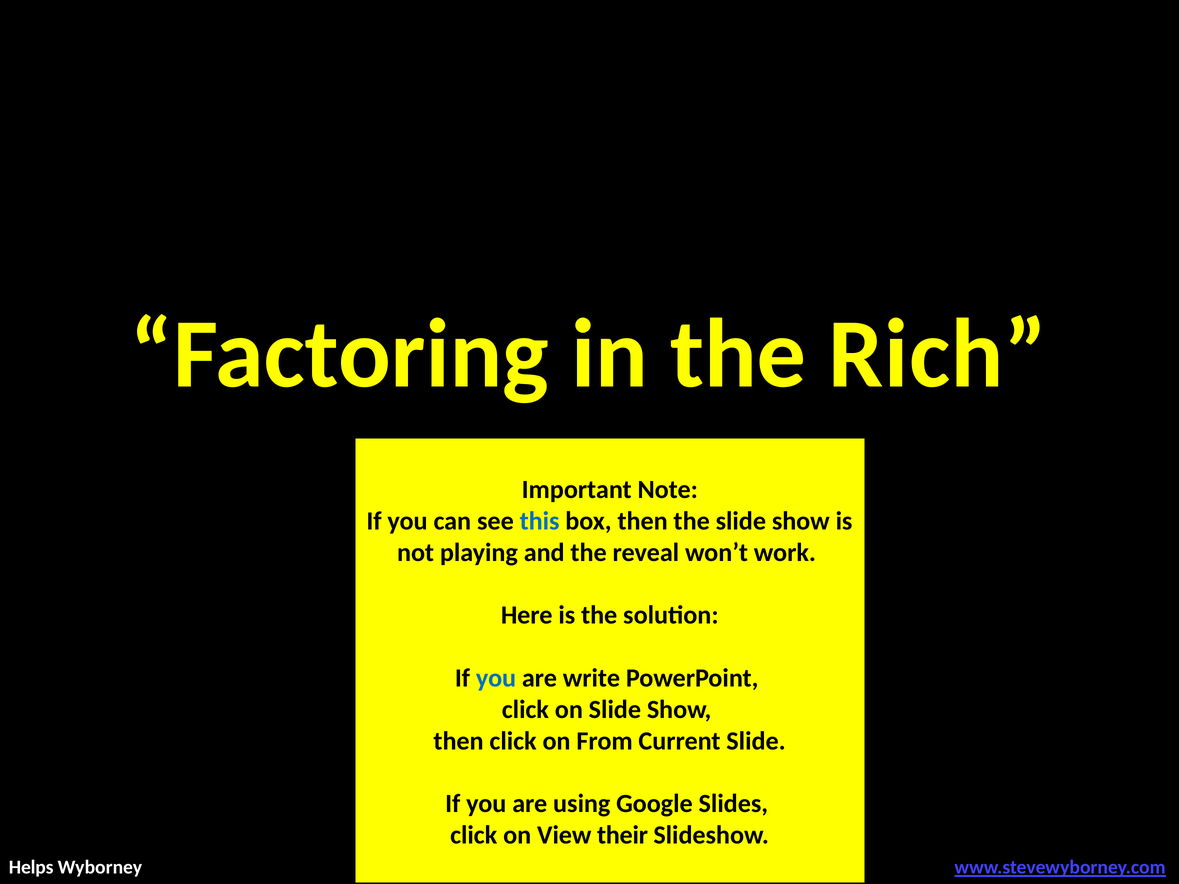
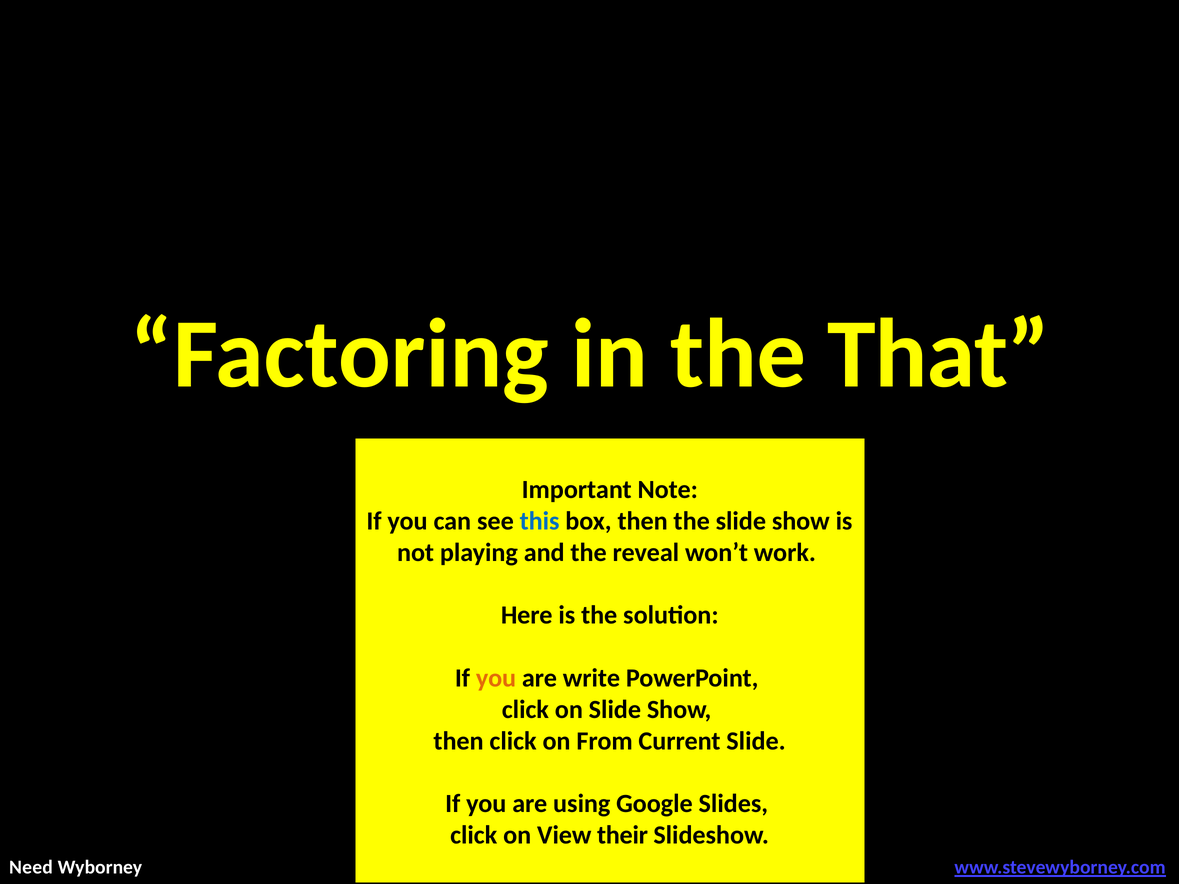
Rich: Rich -> That
you at (496, 678) colour: blue -> orange
Helps: Helps -> Need
